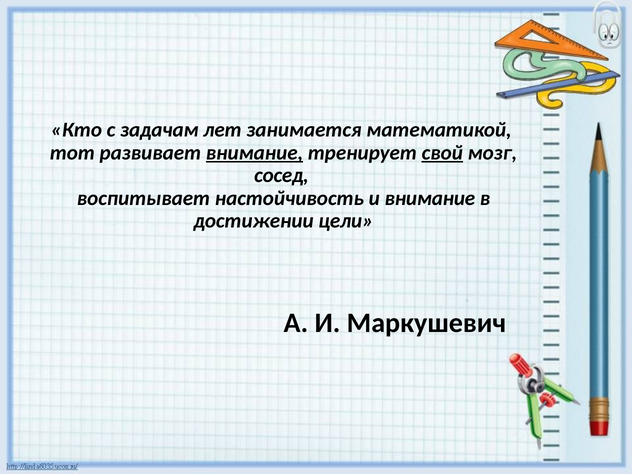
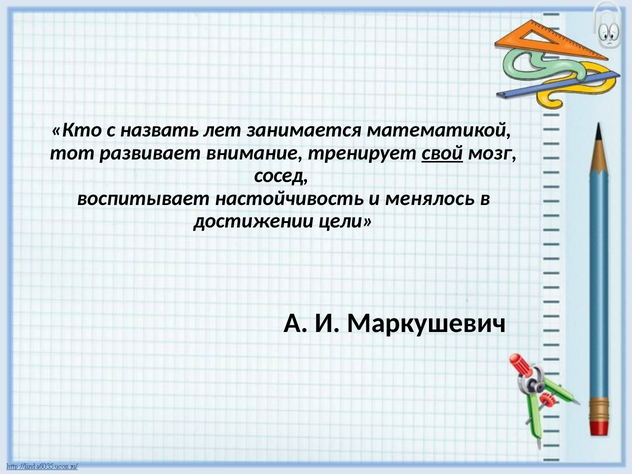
задачам: задачам -> назвать
внимание at (254, 153) underline: present -> none
и внимание: внимание -> менялось
